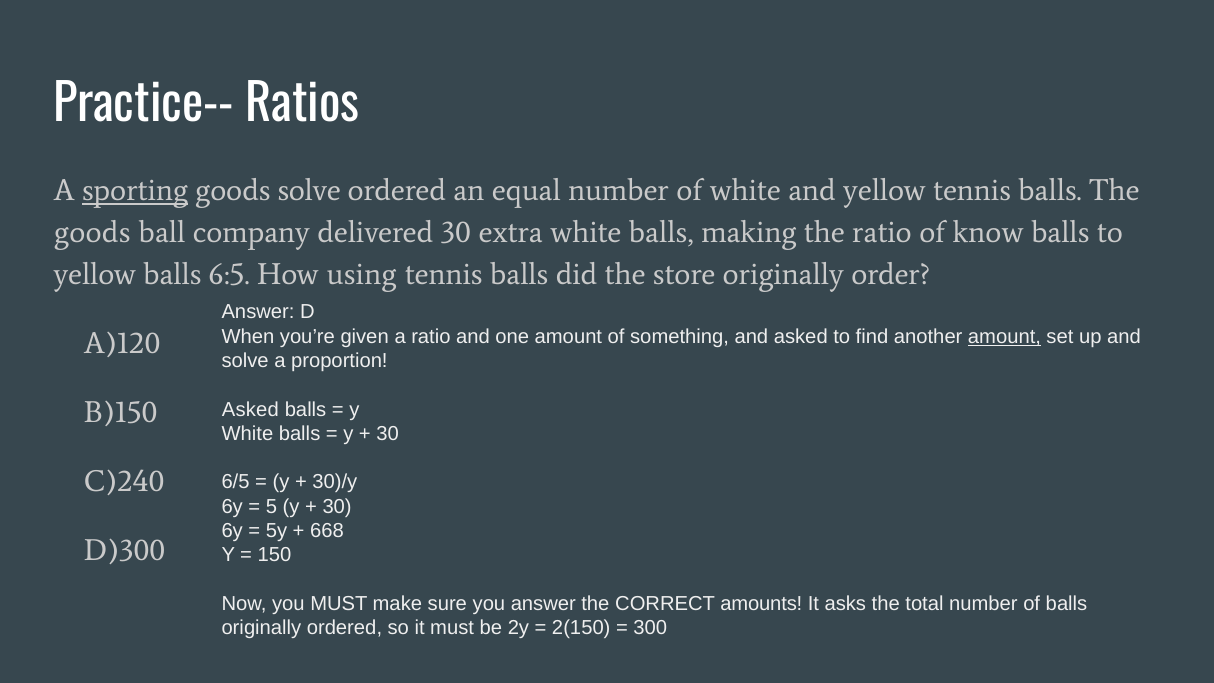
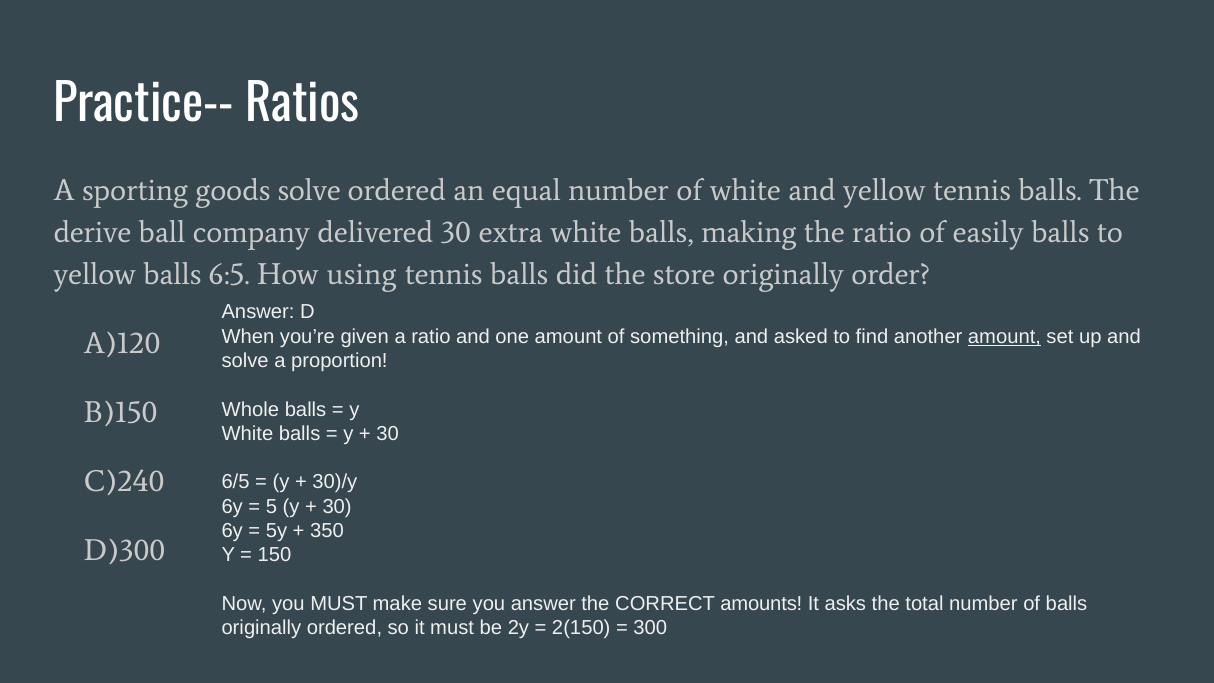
sporting underline: present -> none
goods at (92, 233): goods -> derive
know: know -> easily
Asked at (250, 409): Asked -> Whole
668: 668 -> 350
